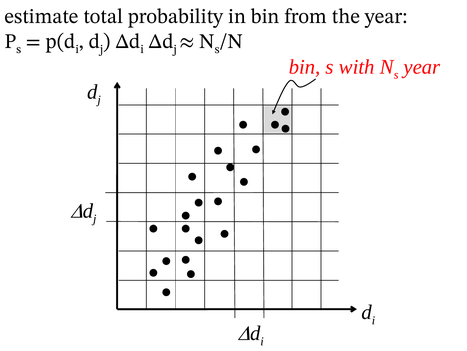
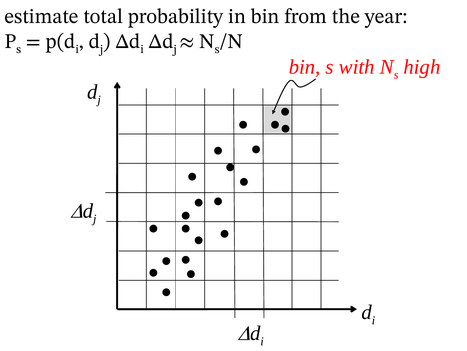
s year: year -> high
